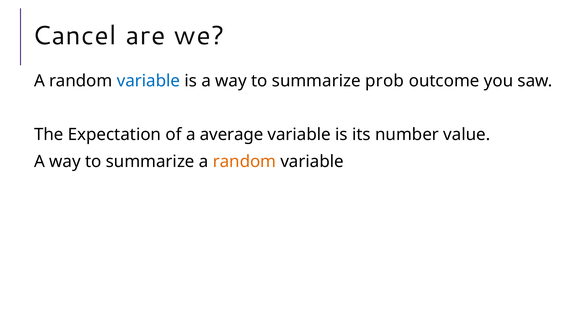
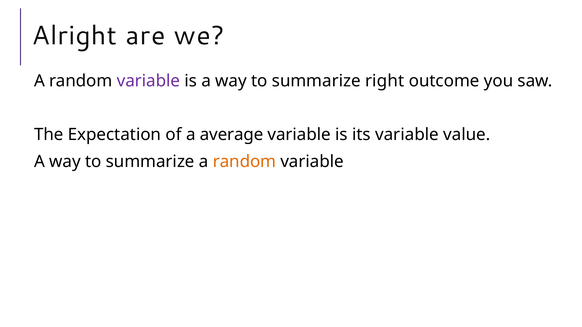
Cancel: Cancel -> Alright
variable at (148, 81) colour: blue -> purple
prob: prob -> right
its number: number -> variable
